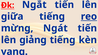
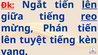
lên at (89, 5) underline: none -> present
Ngát: Ngát -> Phán
giảng: giảng -> tuyệt
